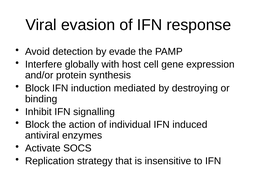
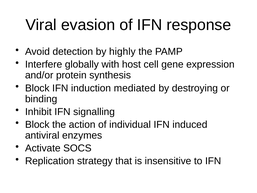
evade: evade -> highly
